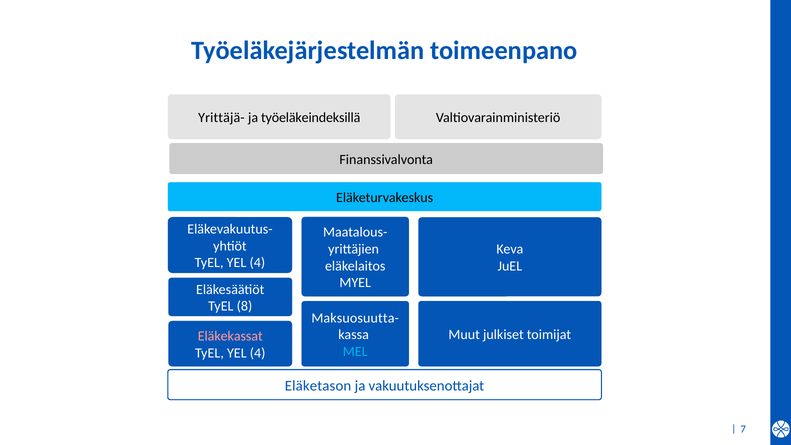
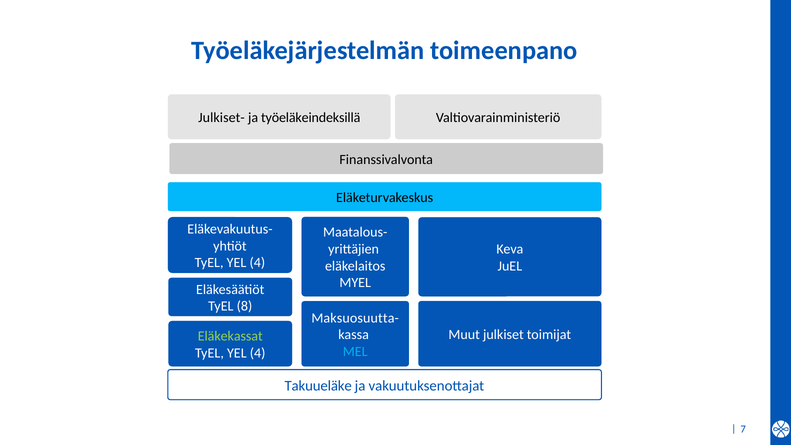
Yrittäjä-: Yrittäjä- -> Julkiset-
Eläkekassat colour: pink -> light green
Eläketason: Eläketason -> Takuueläke
